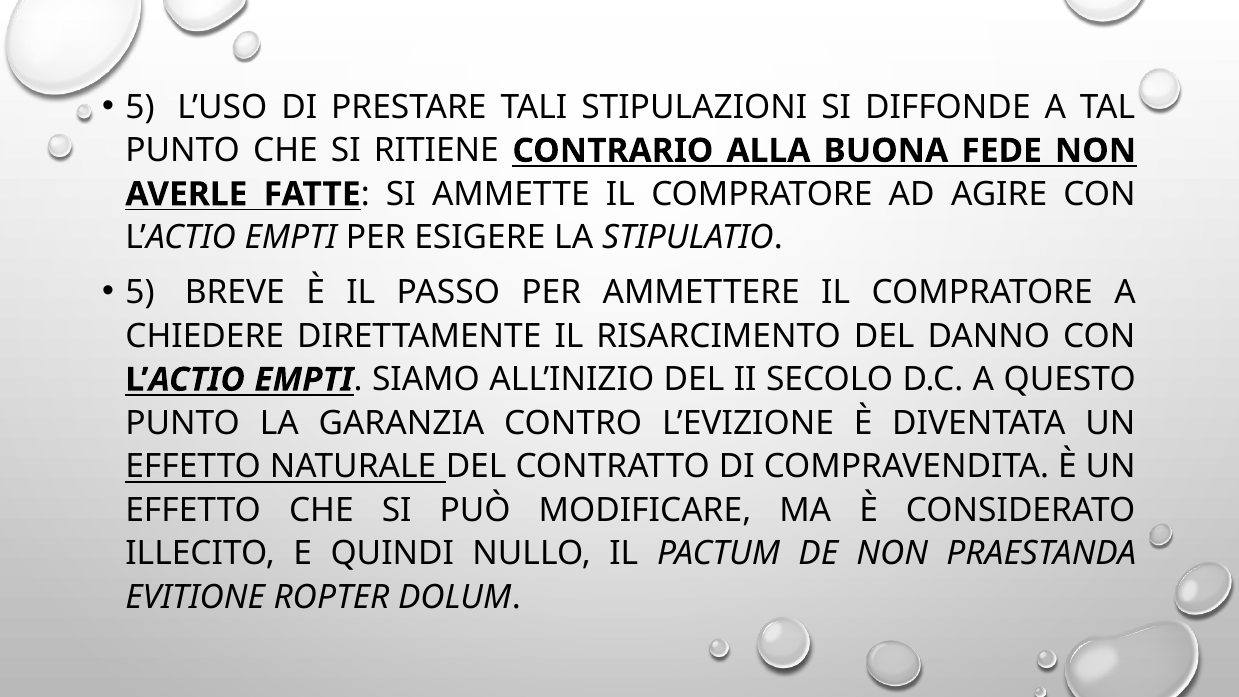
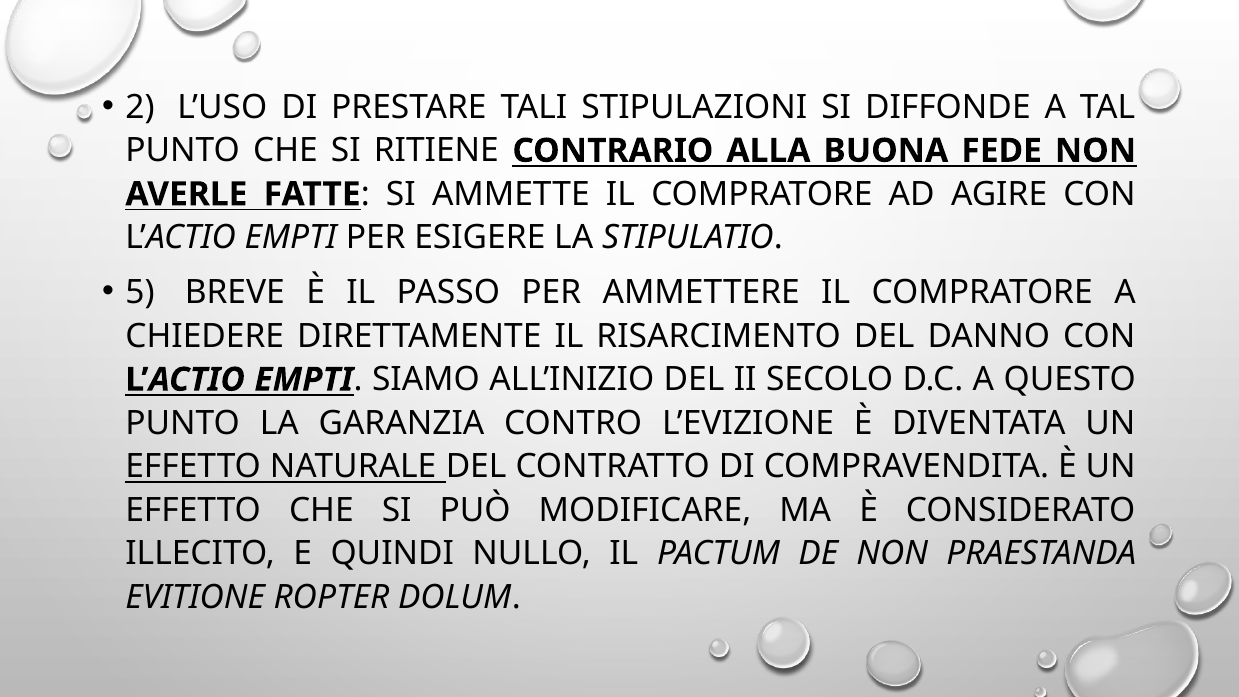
5 at (140, 107): 5 -> 2
